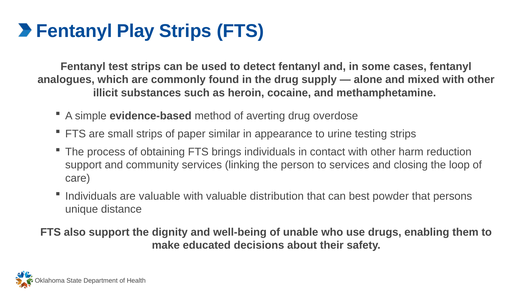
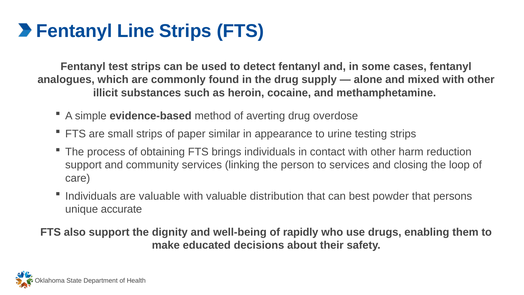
Play: Play -> Line
distance: distance -> accurate
unable: unable -> rapidly
